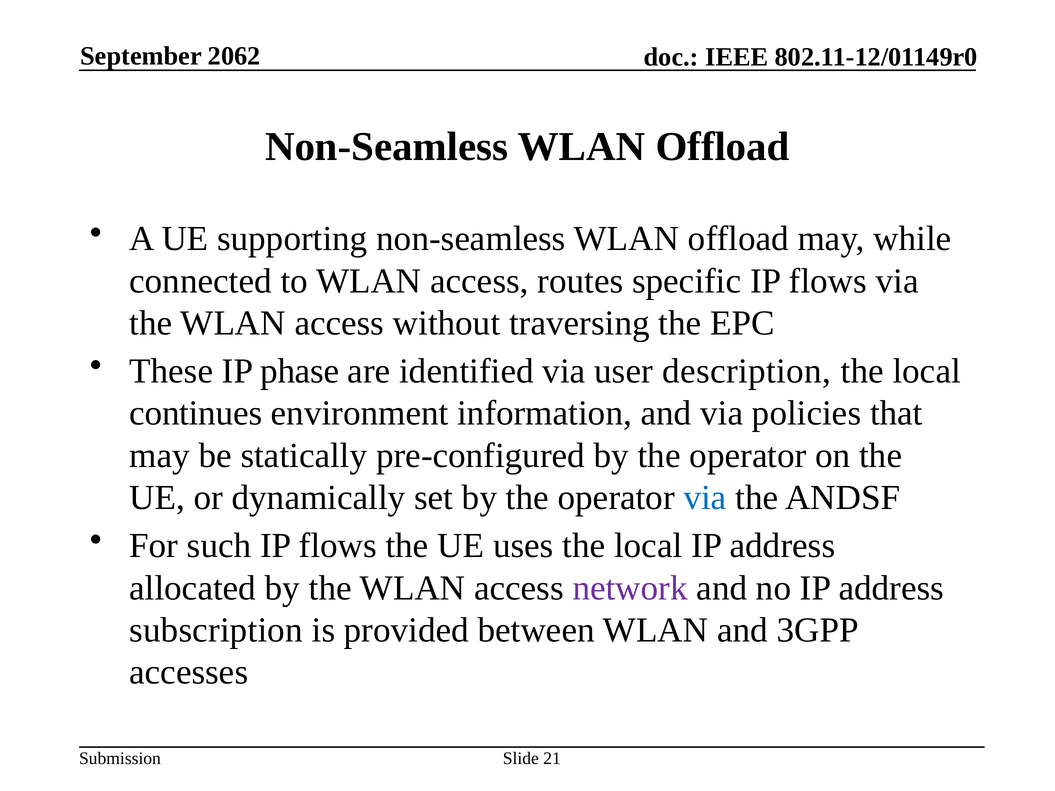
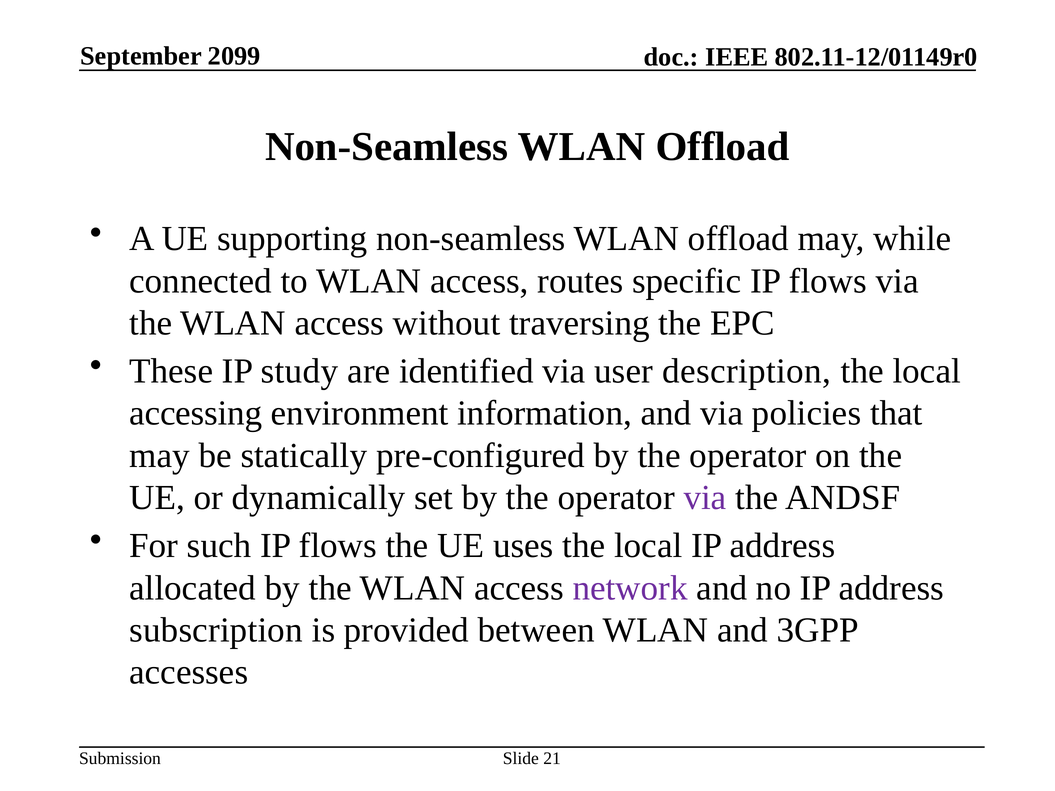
2062: 2062 -> 2099
phase: phase -> study
continues: continues -> accessing
via at (705, 498) colour: blue -> purple
